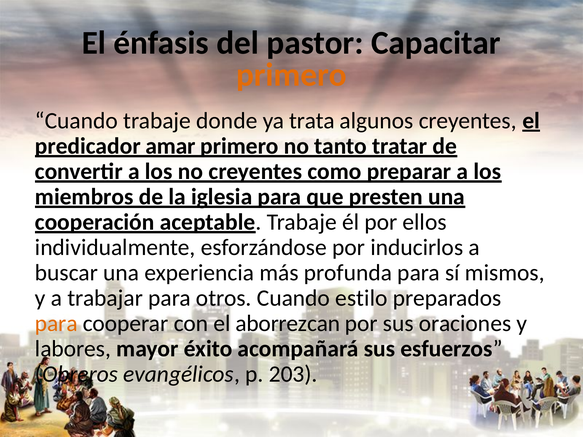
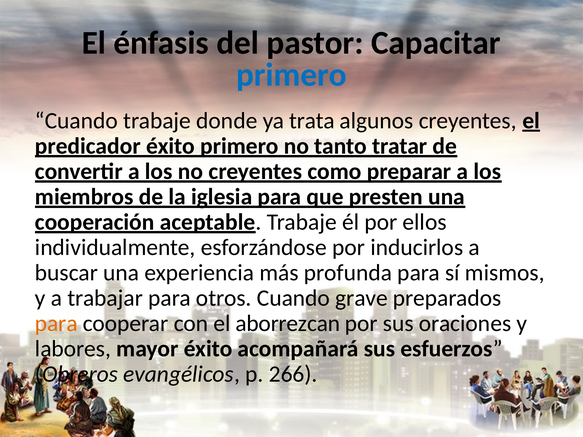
primero at (291, 75) colour: orange -> blue
predicador amar: amar -> éxito
estilo: estilo -> grave
203: 203 -> 266
